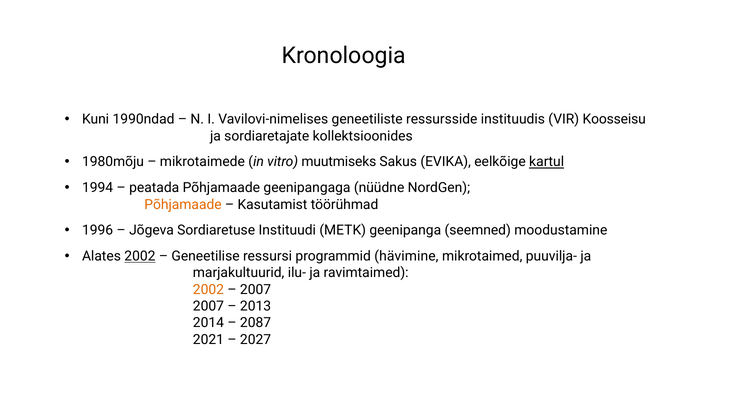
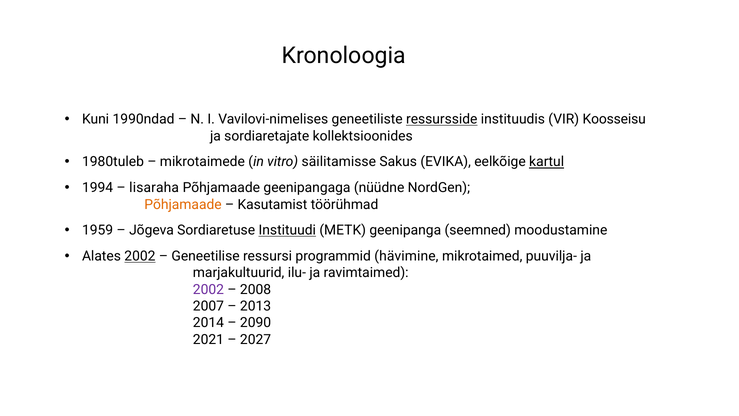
ressursside underline: none -> present
1980mõju: 1980mõju -> 1980tuleb
muutmiseks: muutmiseks -> säilitamisse
peatada: peatada -> lisaraha
1996: 1996 -> 1959
Instituudi underline: none -> present
2002 at (208, 289) colour: orange -> purple
2007 at (256, 289): 2007 -> 2008
2087: 2087 -> 2090
